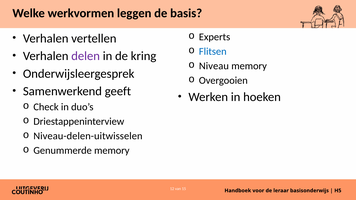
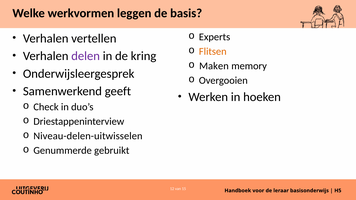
Flitsen colour: blue -> orange
Niveau: Niveau -> Maken
Genummerde memory: memory -> gebruikt
